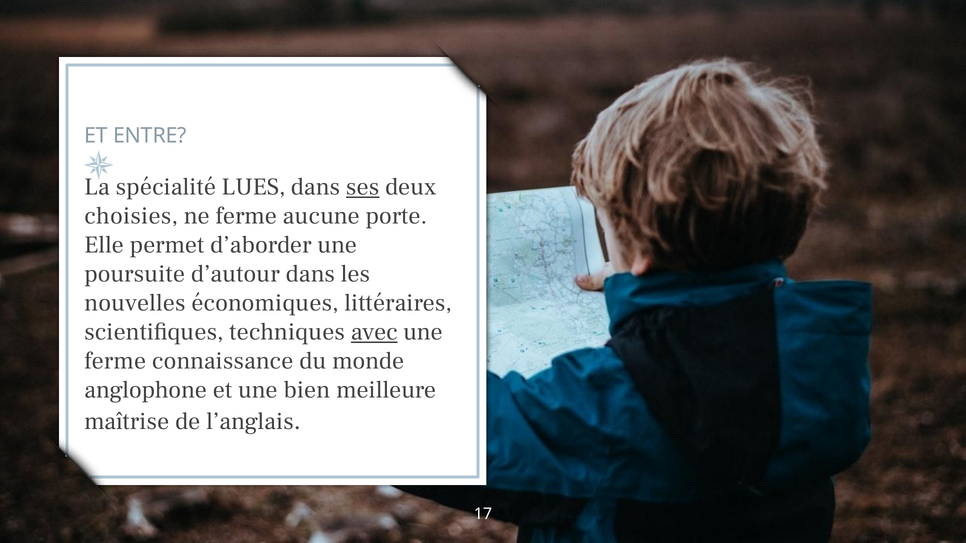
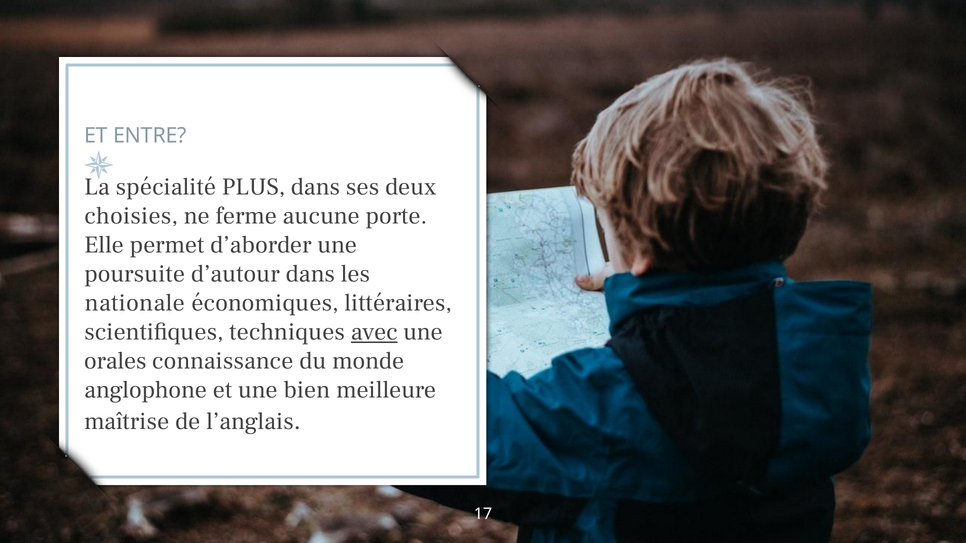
LUES: LUES -> PLUS
ses underline: present -> none
nouvelles: nouvelles -> nationale
ferme at (115, 361): ferme -> orales
